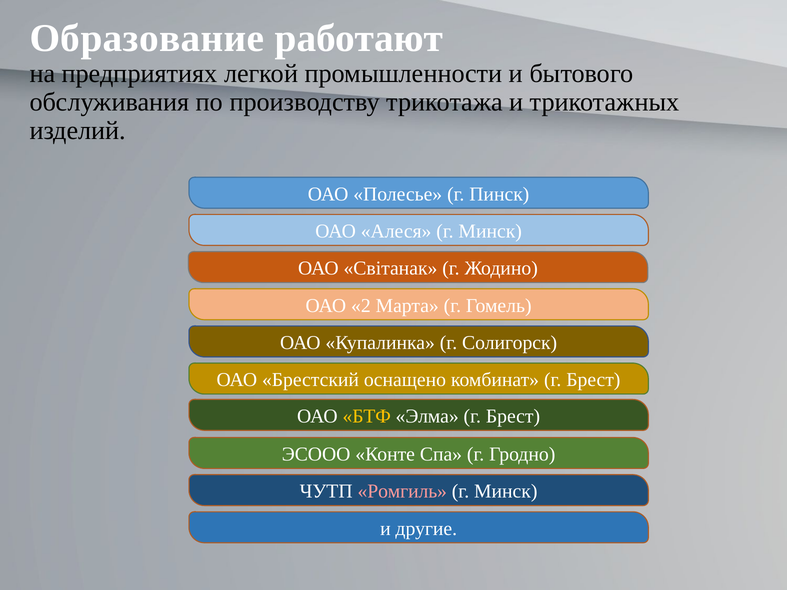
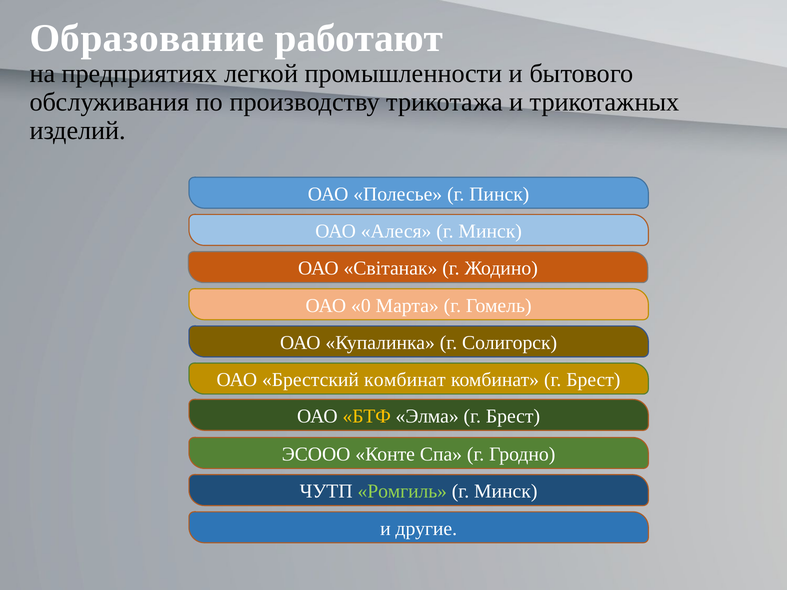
2: 2 -> 0
Брестский оснащено: оснащено -> комбинат
Ромгиль colour: pink -> light green
